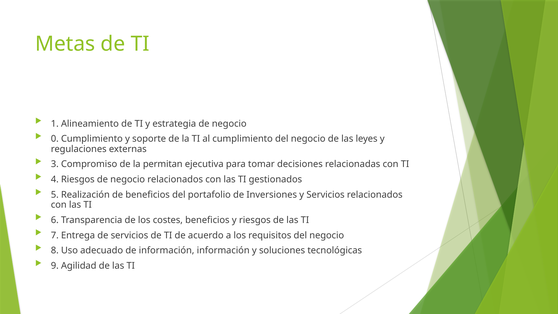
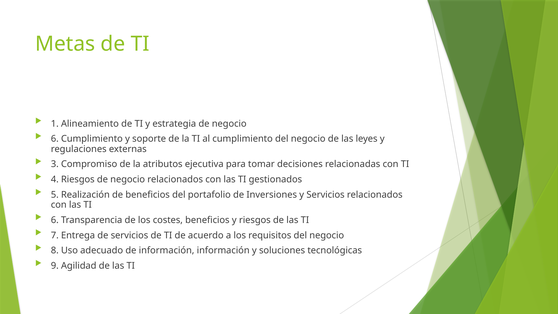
0 at (55, 139): 0 -> 6
permitan: permitan -> atributos
